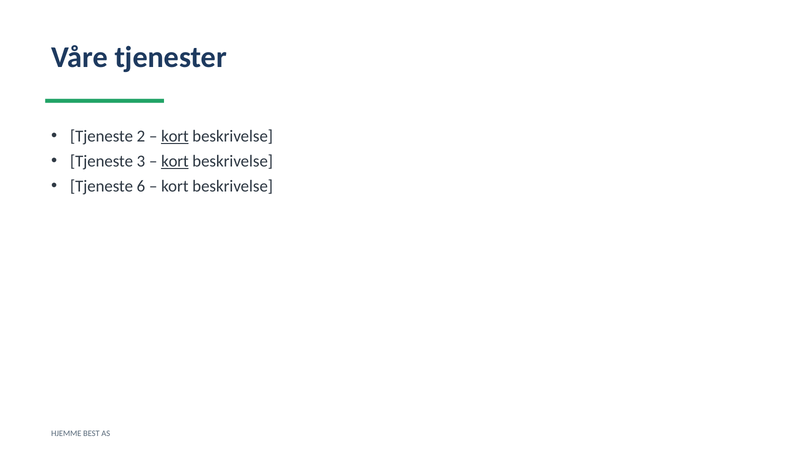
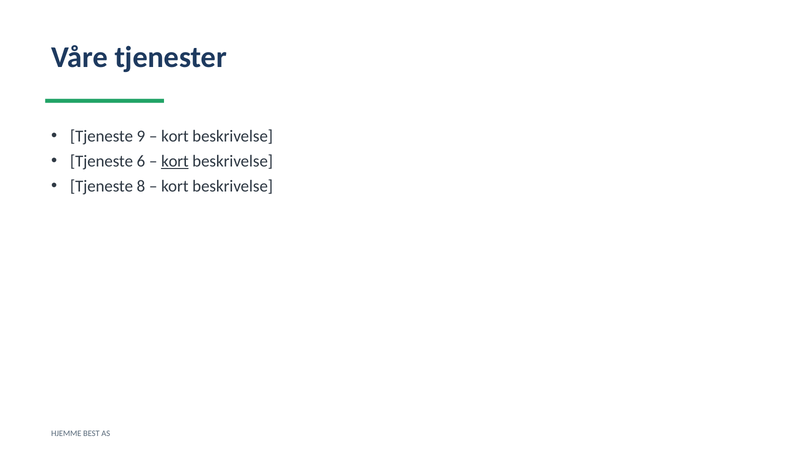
2: 2 -> 9
kort at (175, 136) underline: present -> none
3: 3 -> 6
6: 6 -> 8
